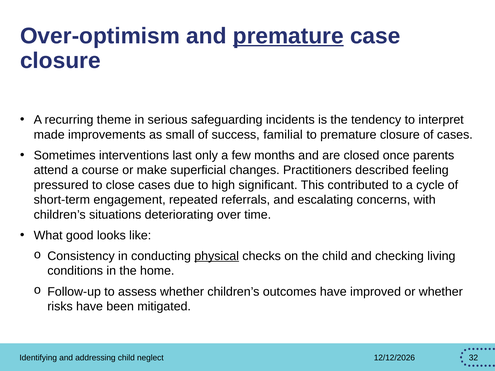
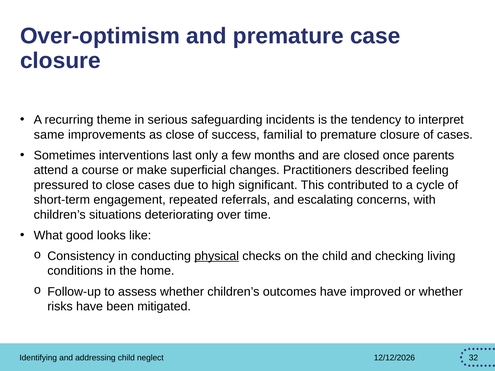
premature at (288, 36) underline: present -> none
made: made -> same
as small: small -> close
